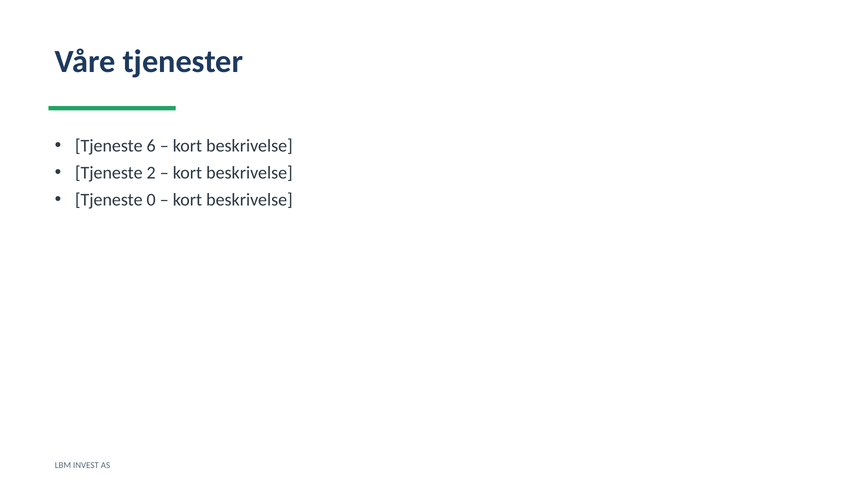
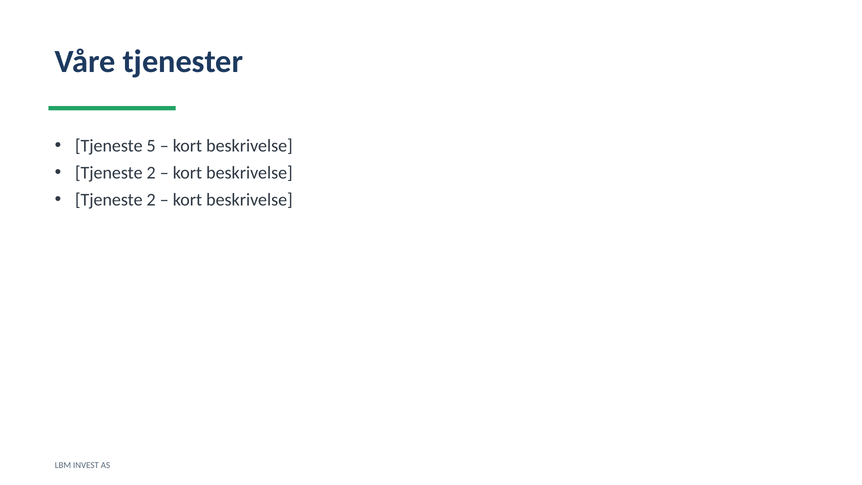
6: 6 -> 5
0 at (151, 200): 0 -> 2
